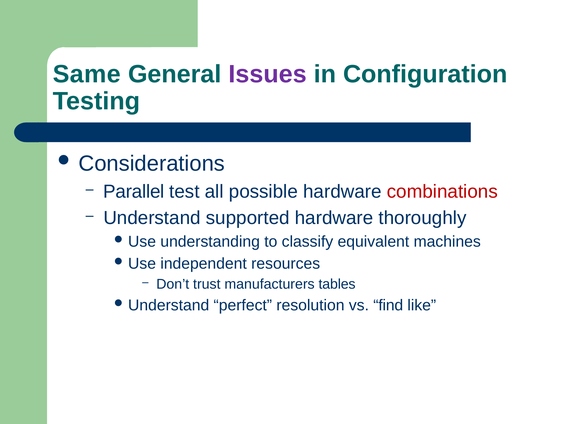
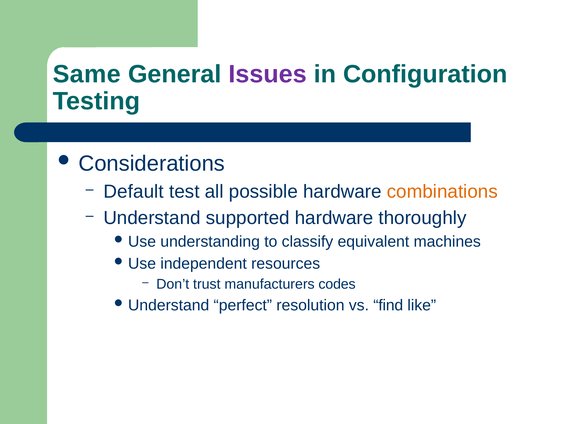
Parallel: Parallel -> Default
combinations colour: red -> orange
tables: tables -> codes
